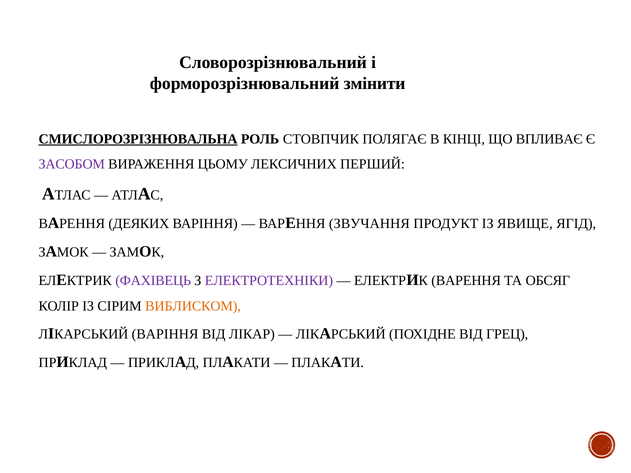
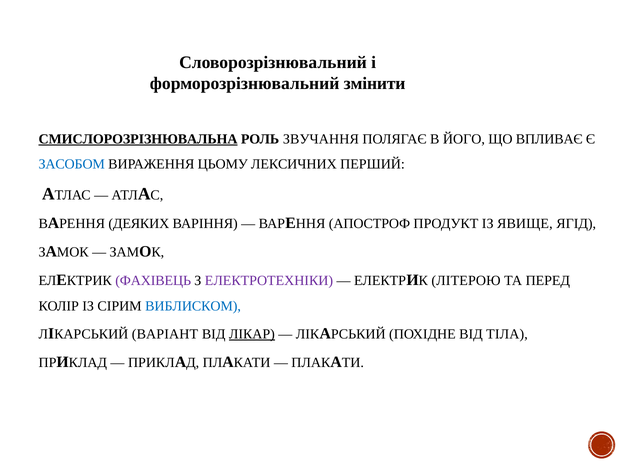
СТОВПЧИК: СТОВПЧИК -> ЗВУЧАННЯ
КІНЦІ: КІНЦІ -> ЙОГО
ЗАСОБОМ colour: purple -> blue
ЗВУЧАННЯ: ЗВУЧАННЯ -> АПОСТРОФ
ЕЛЕКТРИК ВАРЕННЯ: ВАРЕННЯ -> ЛІТЕРОЮ
ОБСЯГ: ОБСЯГ -> ПЕРЕД
ВИБЛИСКОМ colour: orange -> blue
ЛІКАРСЬКИЙ ВАРІННЯ: ВАРІННЯ -> ВАРІАНТ
ЛІКАР underline: none -> present
ГРЕЦ: ГРЕЦ -> ТІЛА
